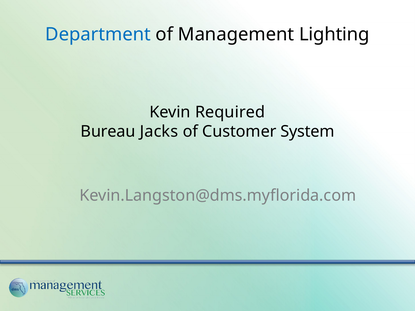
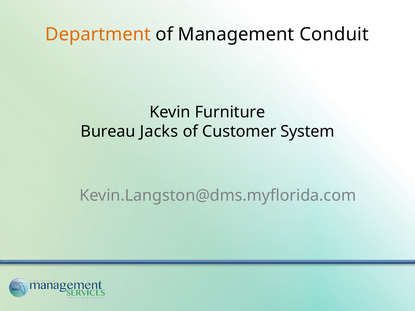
Department colour: blue -> orange
Lighting: Lighting -> Conduit
Required: Required -> Furniture
